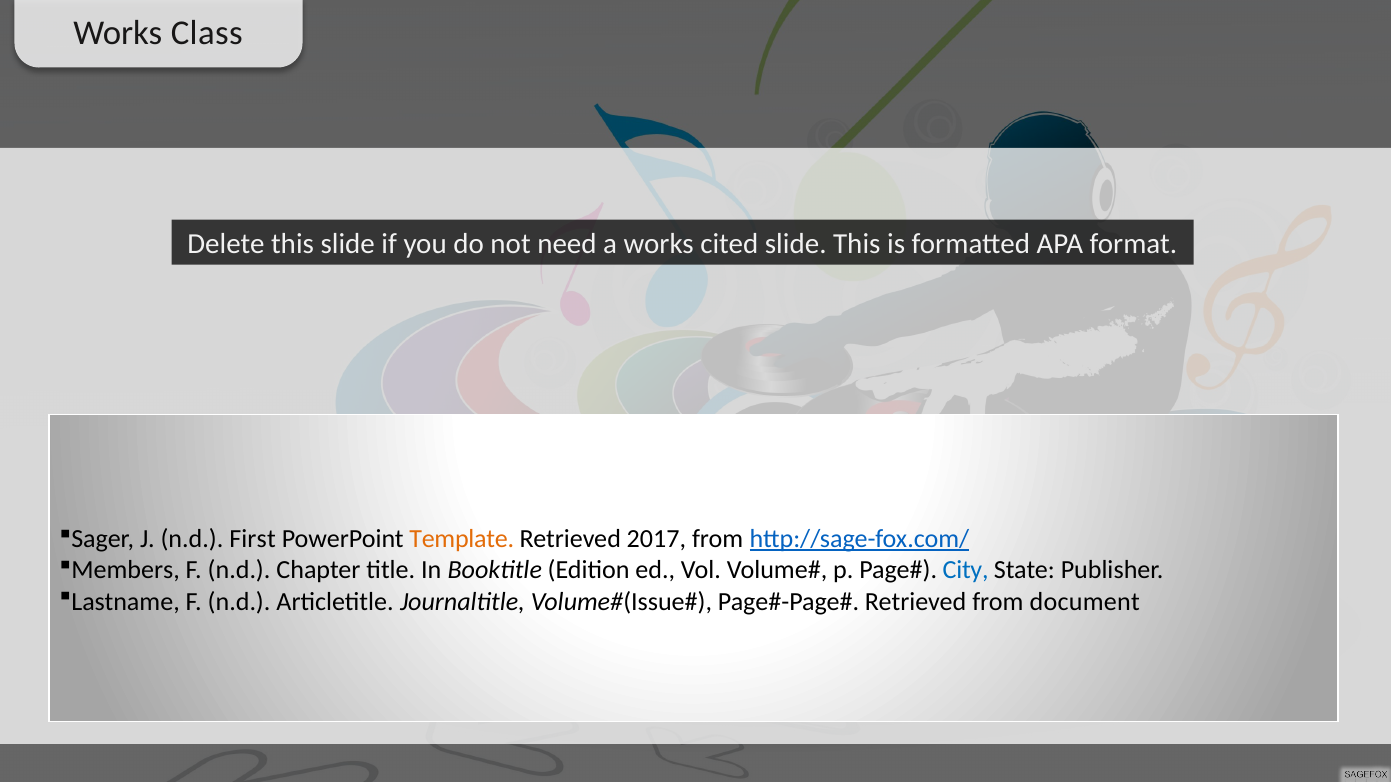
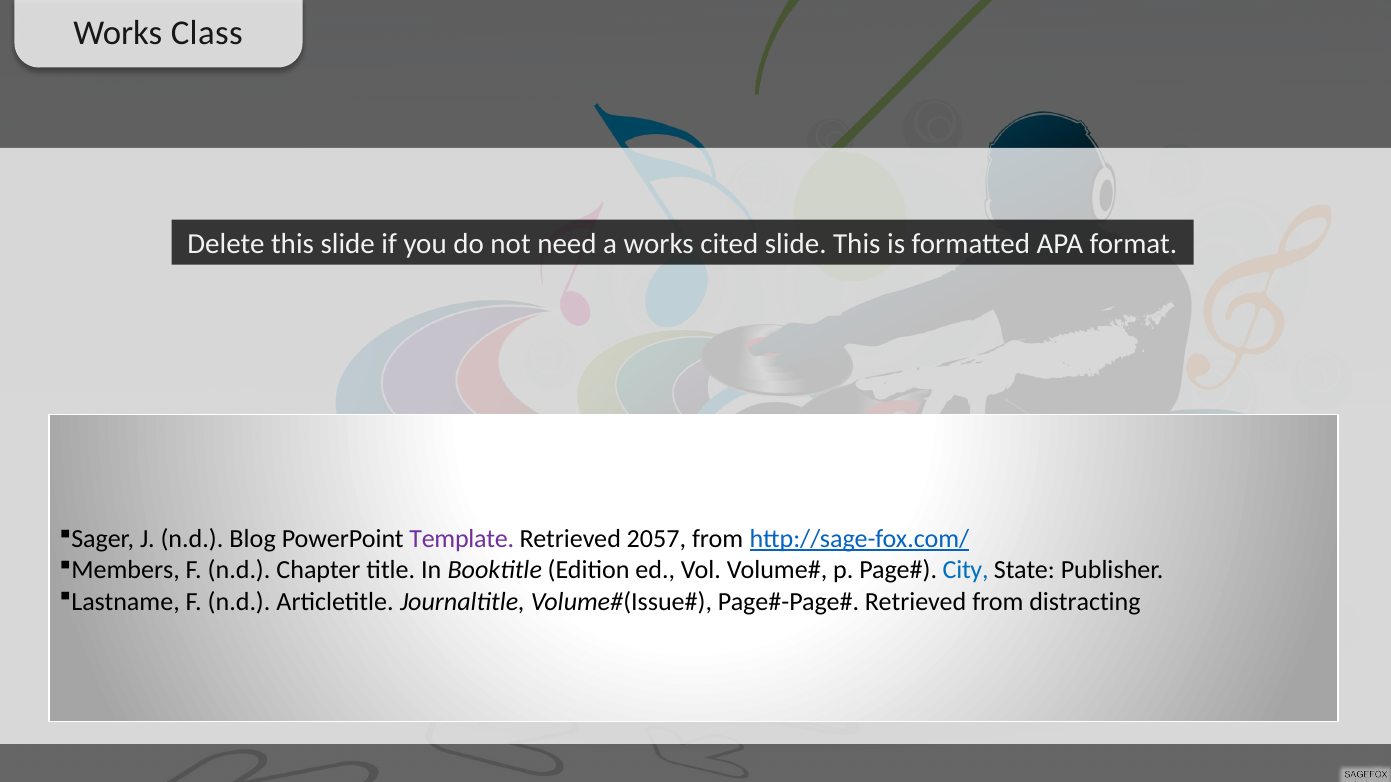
First: First -> Blog
Template colour: orange -> purple
2017: 2017 -> 2057
document: document -> distracting
